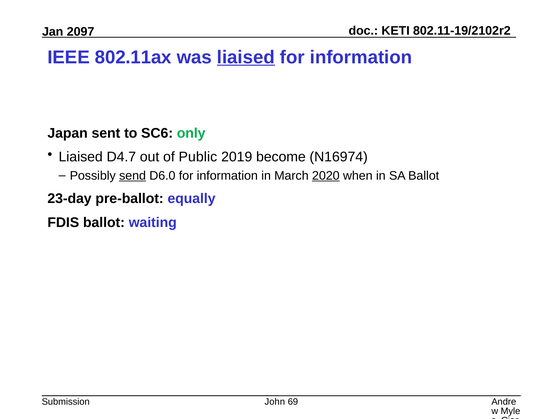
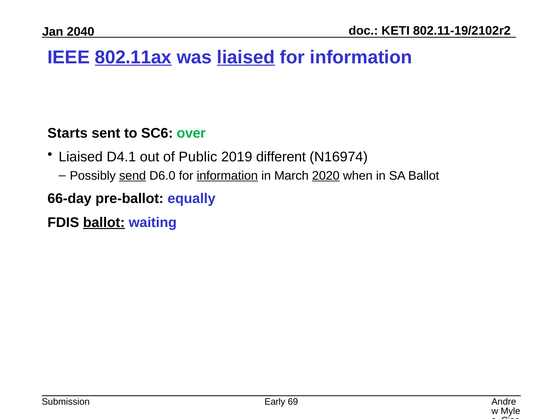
2097: 2097 -> 2040
802.11ax underline: none -> present
Japan: Japan -> Starts
only: only -> over
D4.7: D4.7 -> D4.1
become: become -> different
information at (227, 176) underline: none -> present
23-day: 23-day -> 66-day
ballot at (104, 222) underline: none -> present
John: John -> Early
